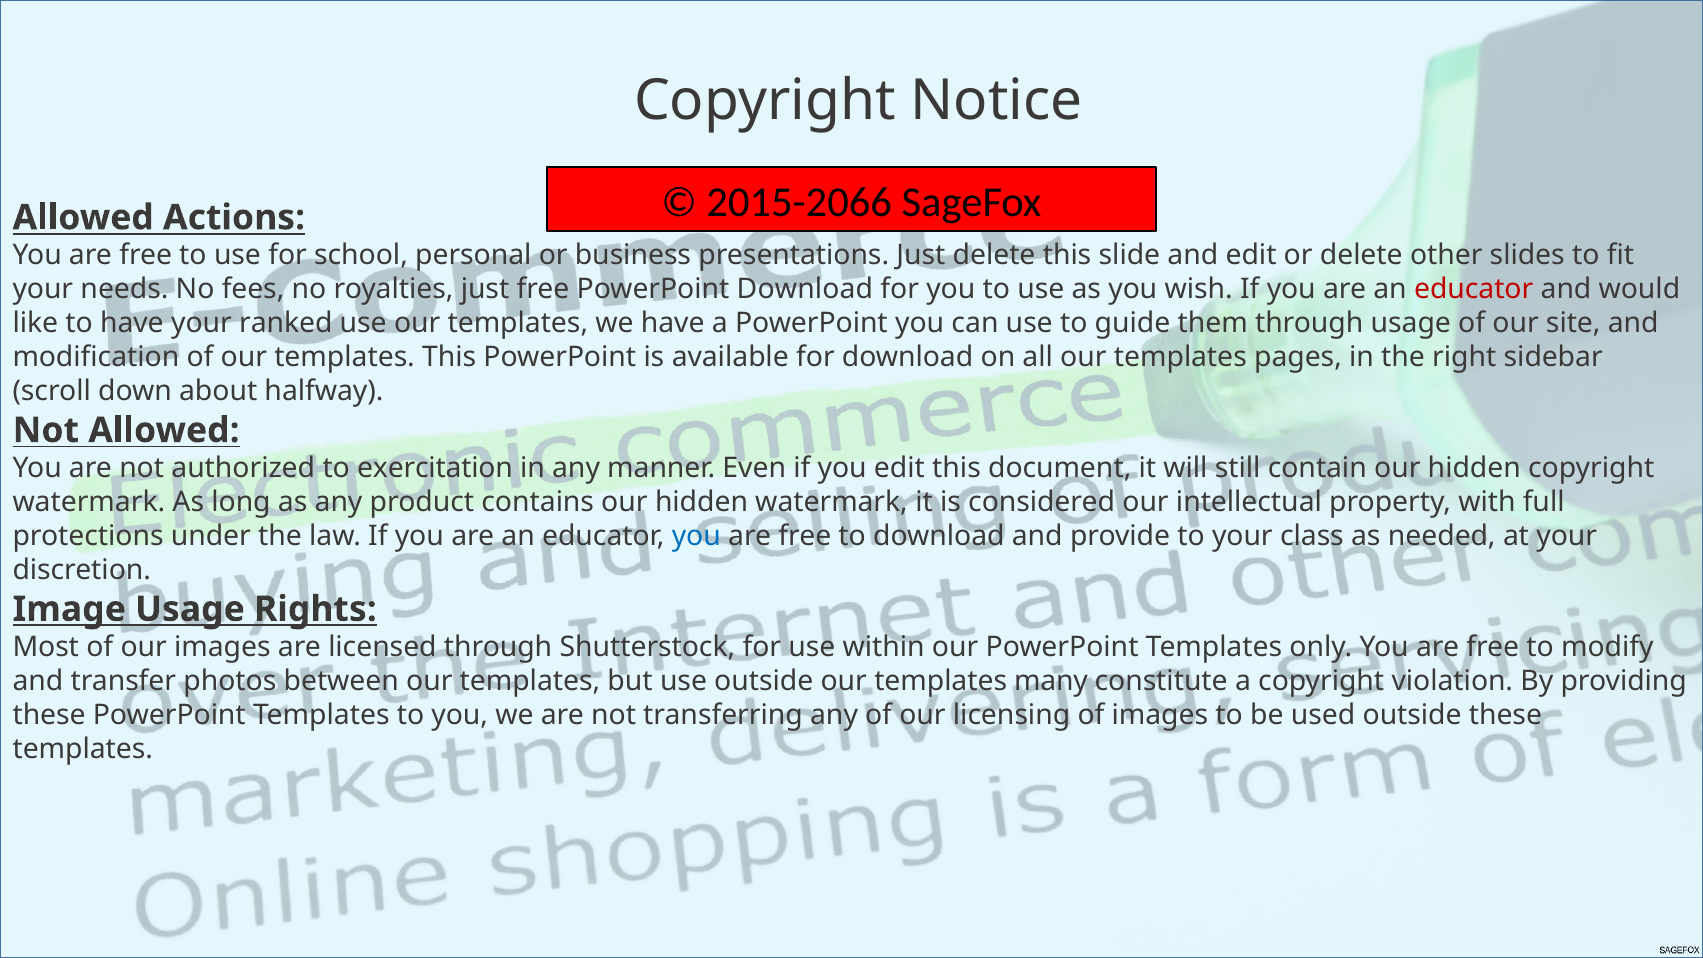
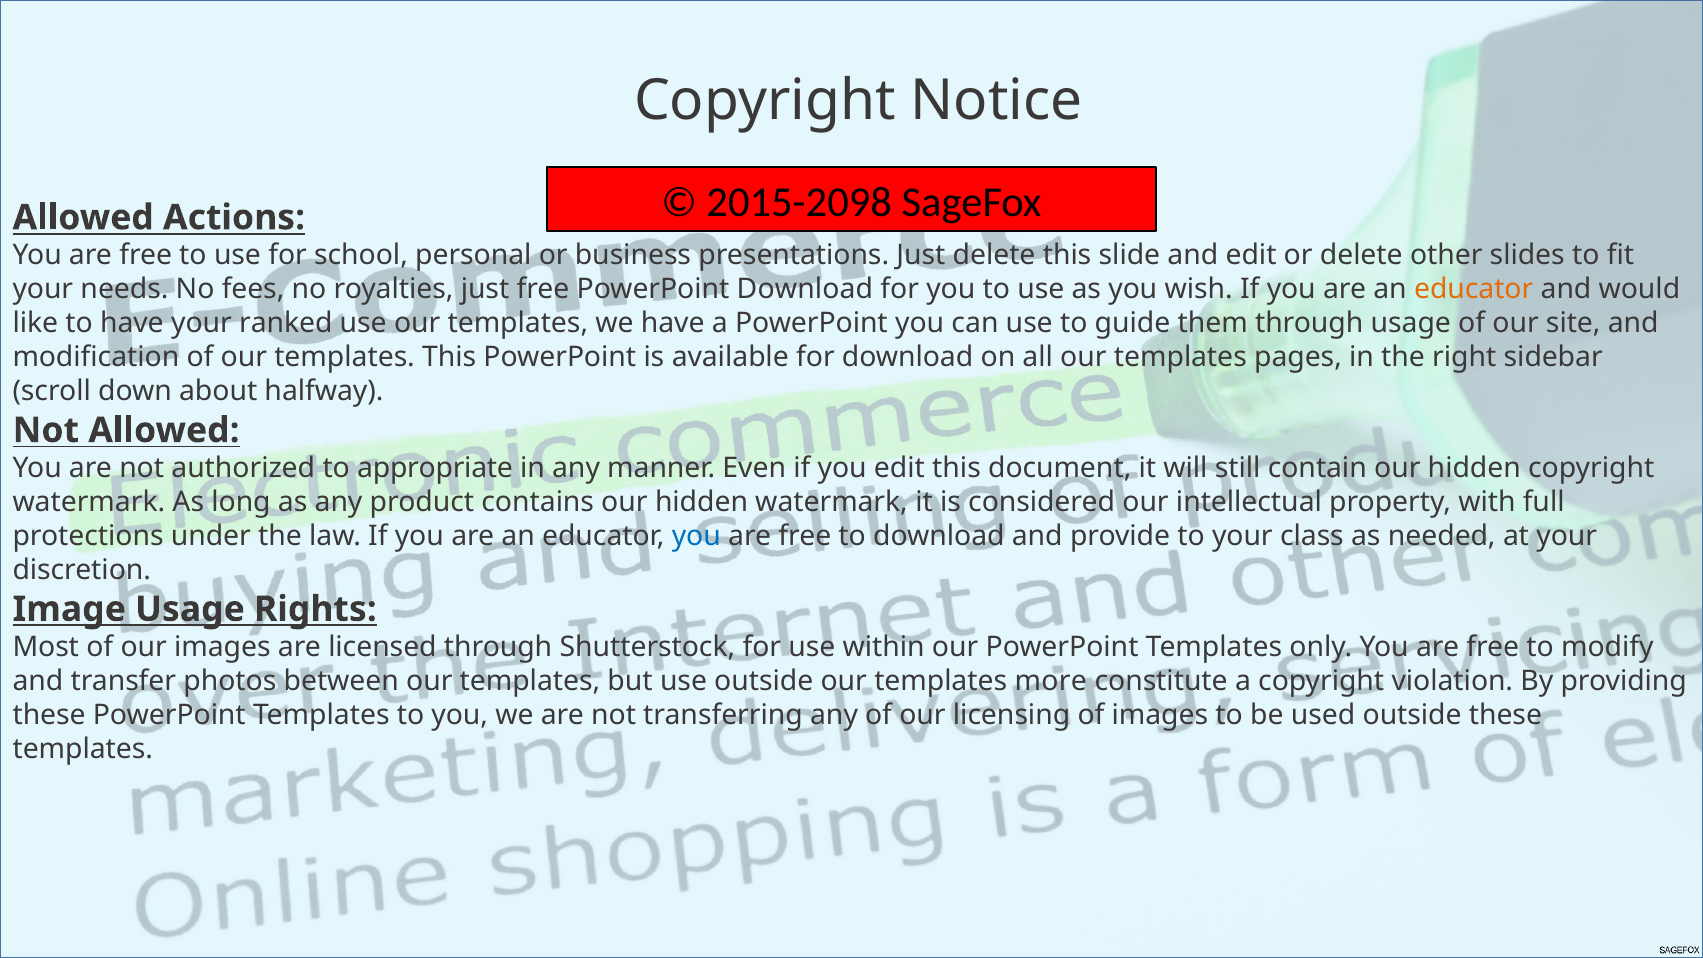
2015-2066: 2015-2066 -> 2015-2098
educator at (1474, 289) colour: red -> orange
exercitation: exercitation -> appropriate
many: many -> more
